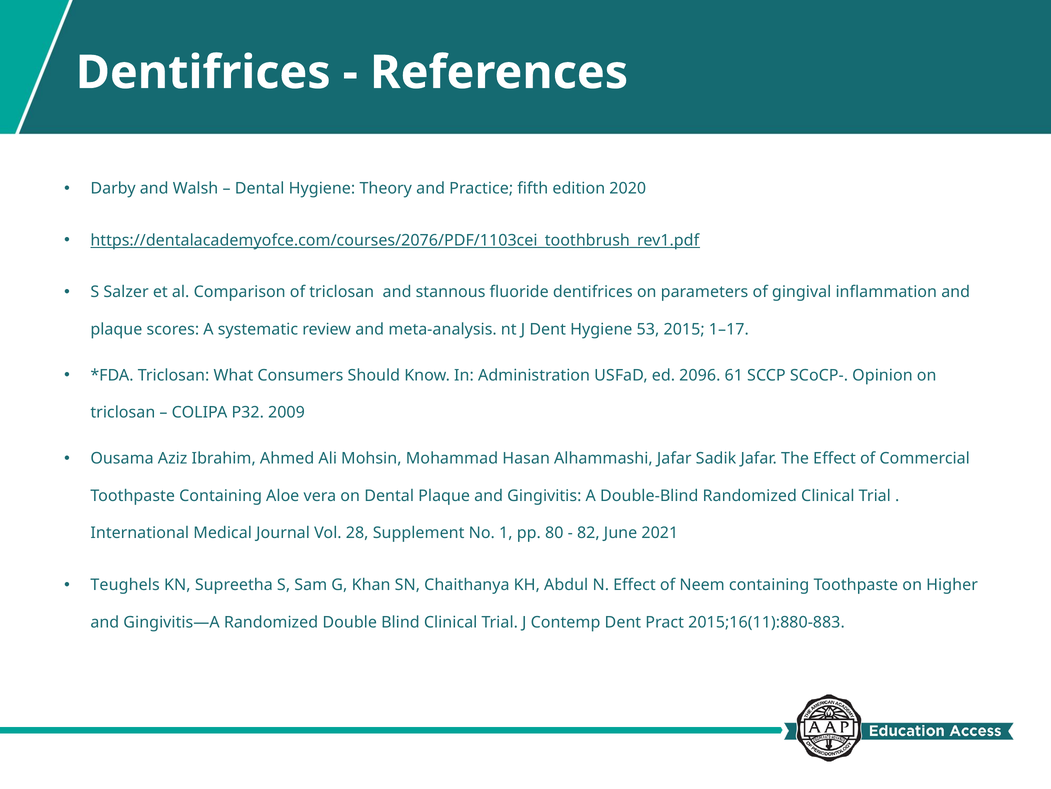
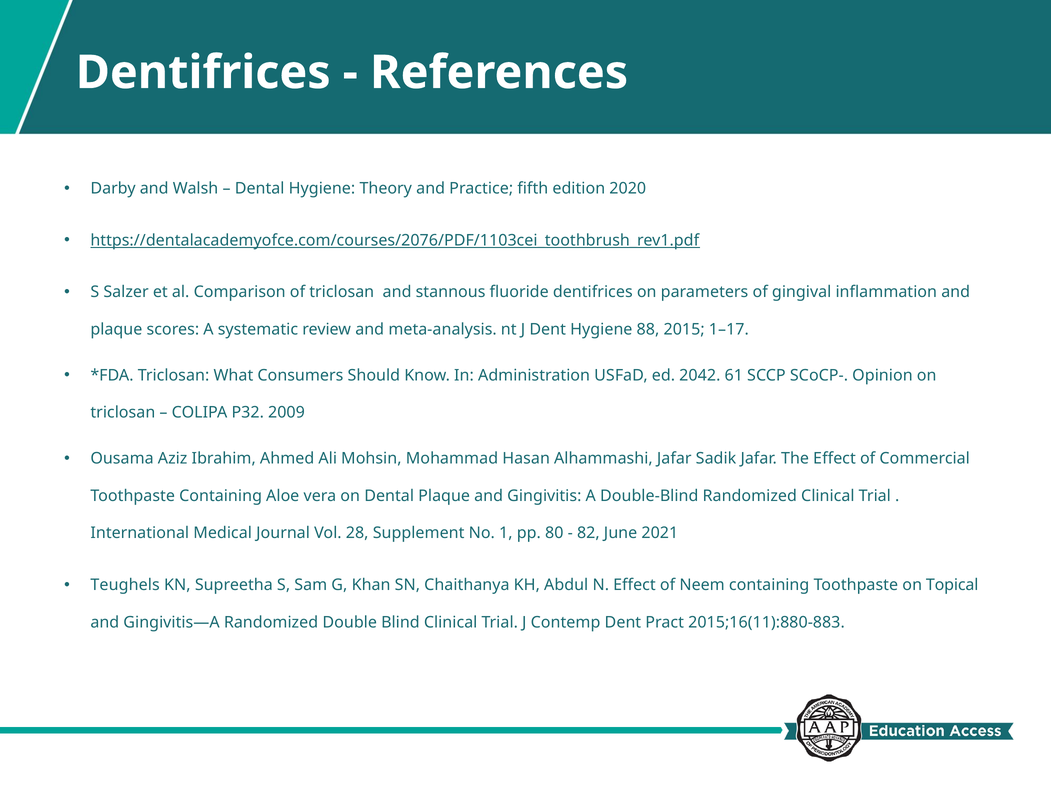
53: 53 -> 88
2096: 2096 -> 2042
Higher: Higher -> Topical
